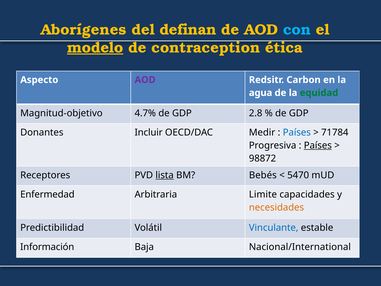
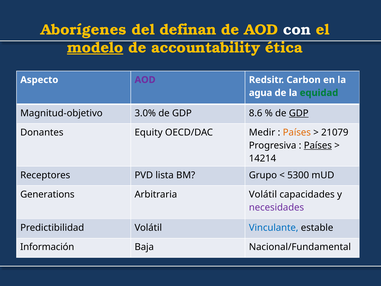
con colour: light blue -> white
contraception: contraception -> accountability
4.7%: 4.7% -> 3.0%
2.8: 2.8 -> 8.6
GDP at (299, 113) underline: none -> present
Incluir: Incluir -> Equity
Países at (297, 132) colour: blue -> orange
71784: 71784 -> 21079
98872: 98872 -> 14214
lista underline: present -> none
Bebés: Bebés -> Grupo
5470: 5470 -> 5300
Enfermedad: Enfermedad -> Generations
Arbitraria Limite: Limite -> Volátil
necesidades colour: orange -> purple
Nacional/International: Nacional/International -> Nacional/Fundamental
